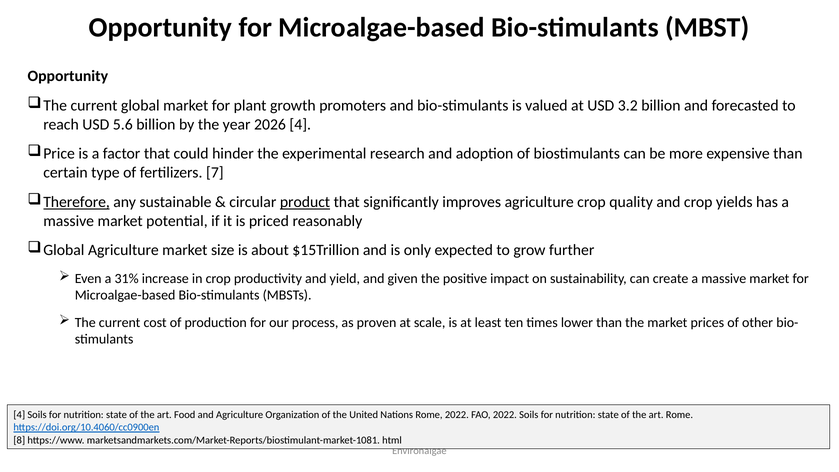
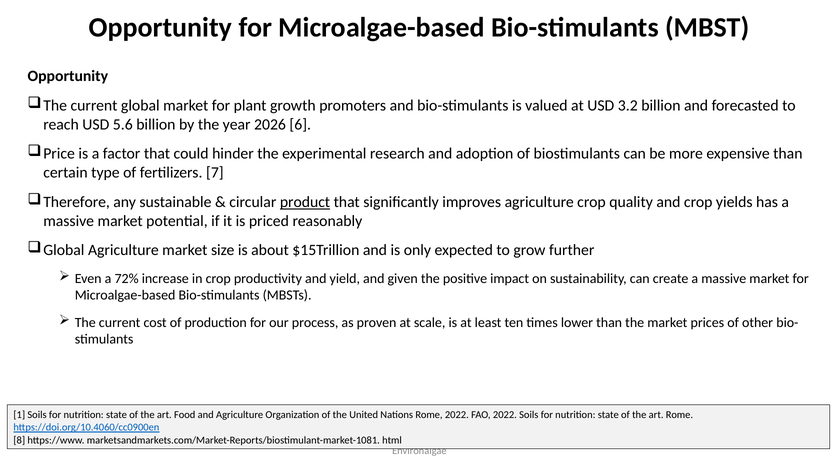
2026 4: 4 -> 6
Therefore underline: present -> none
31%: 31% -> 72%
4 at (19, 415): 4 -> 1
